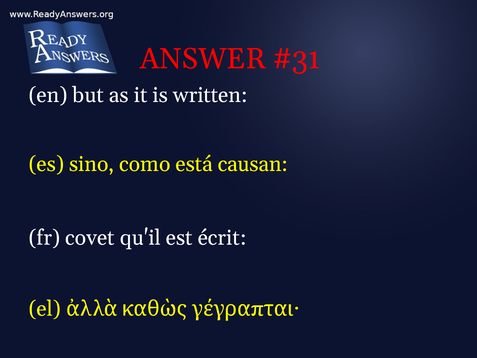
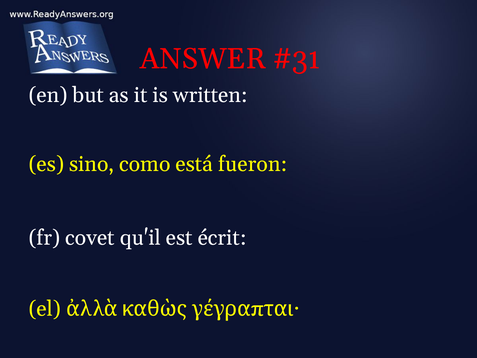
causan: causan -> fueron
